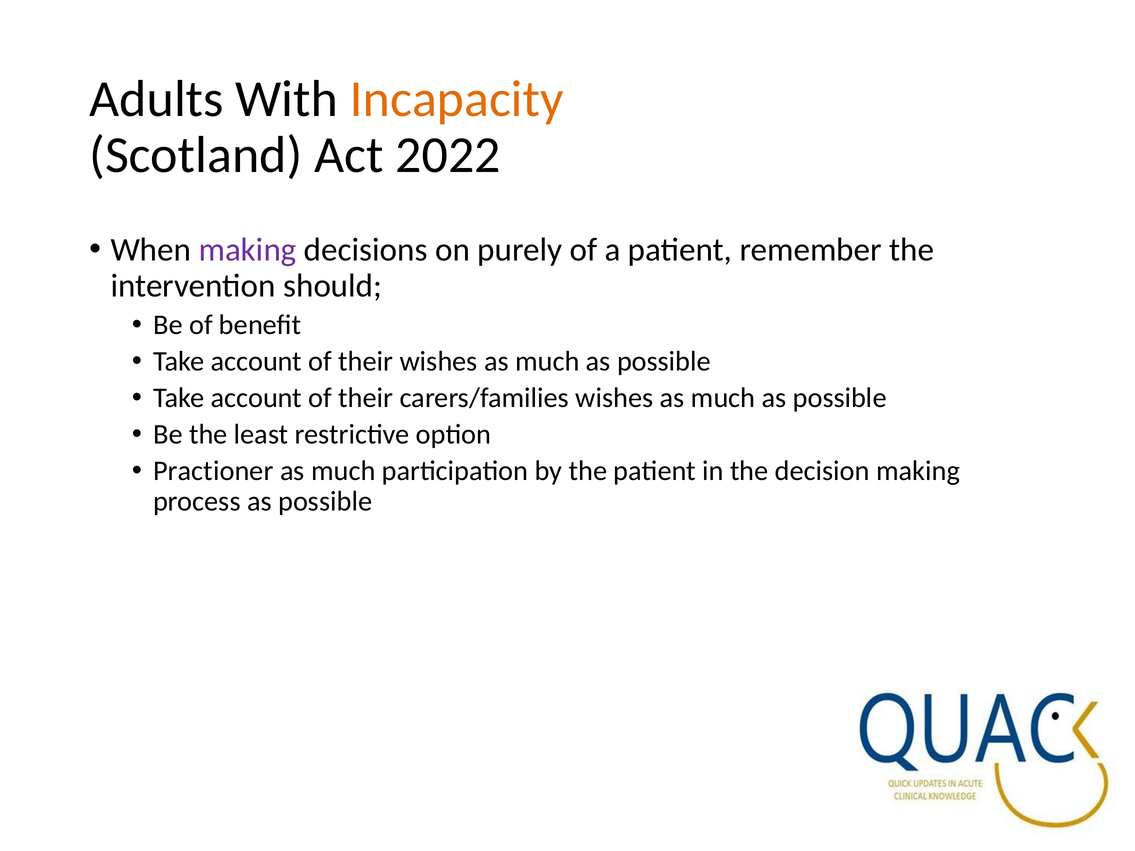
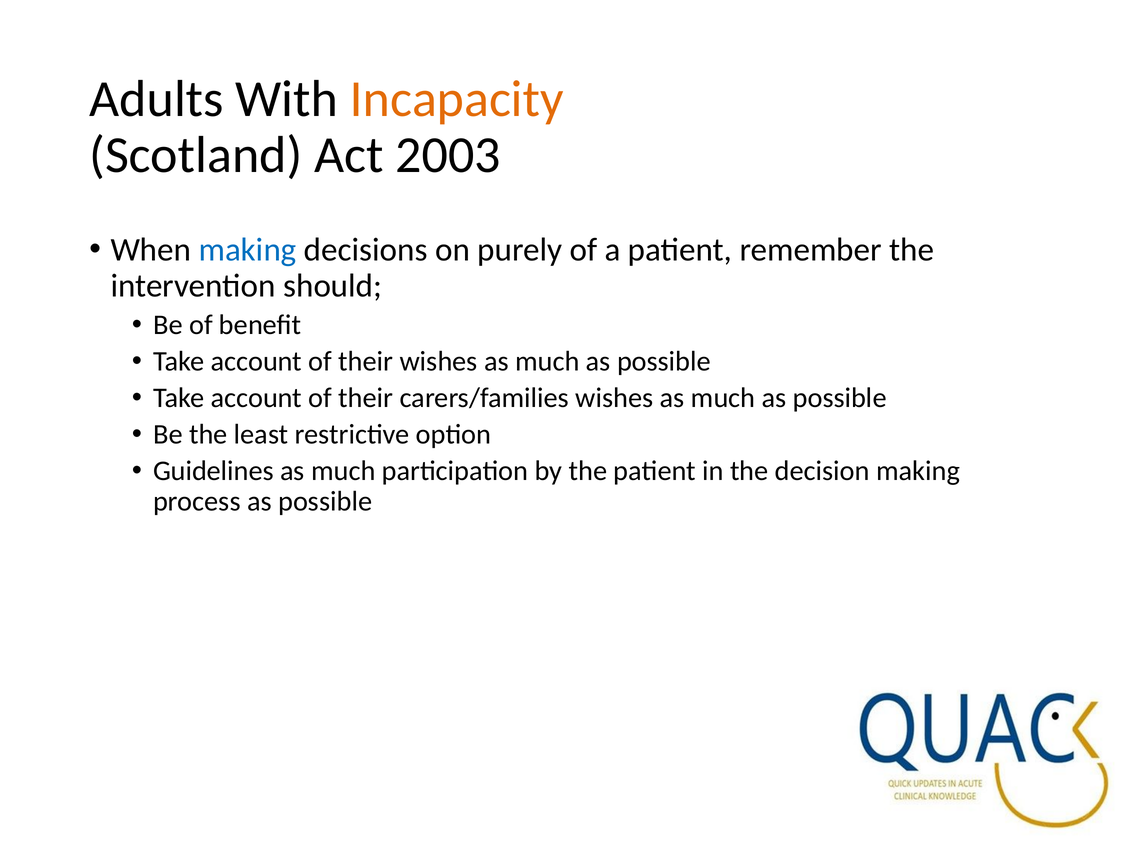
2022: 2022 -> 2003
making at (248, 250) colour: purple -> blue
Practioner: Practioner -> Guidelines
